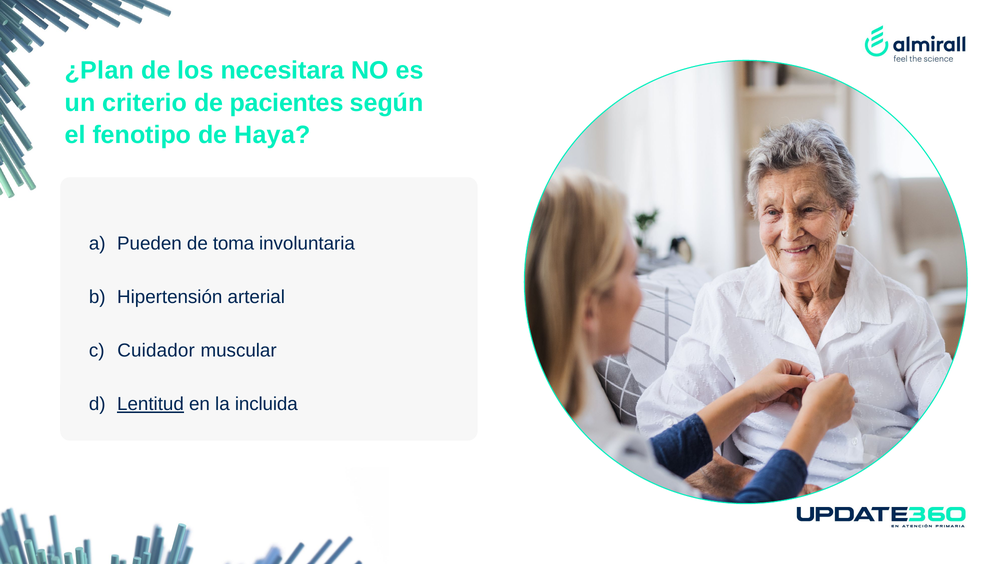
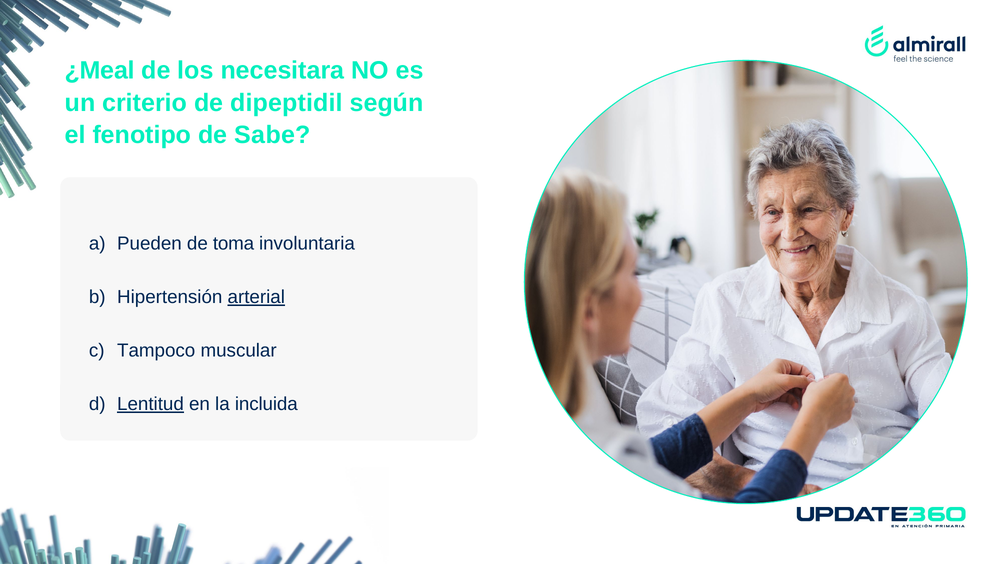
¿Plan: ¿Plan -> ¿Meal
pacientes: pacientes -> dipeptidil
Haya: Haya -> Sabe
arterial underline: none -> present
Cuidador: Cuidador -> Tampoco
